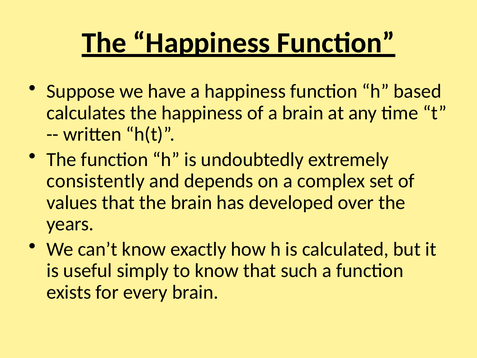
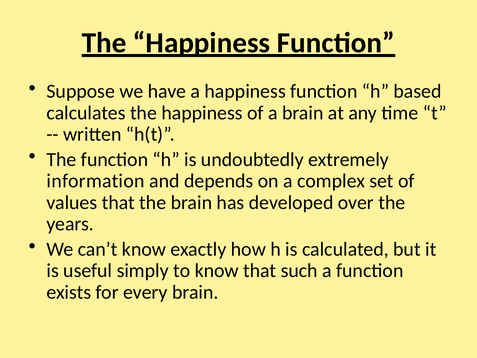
consistently: consistently -> information
